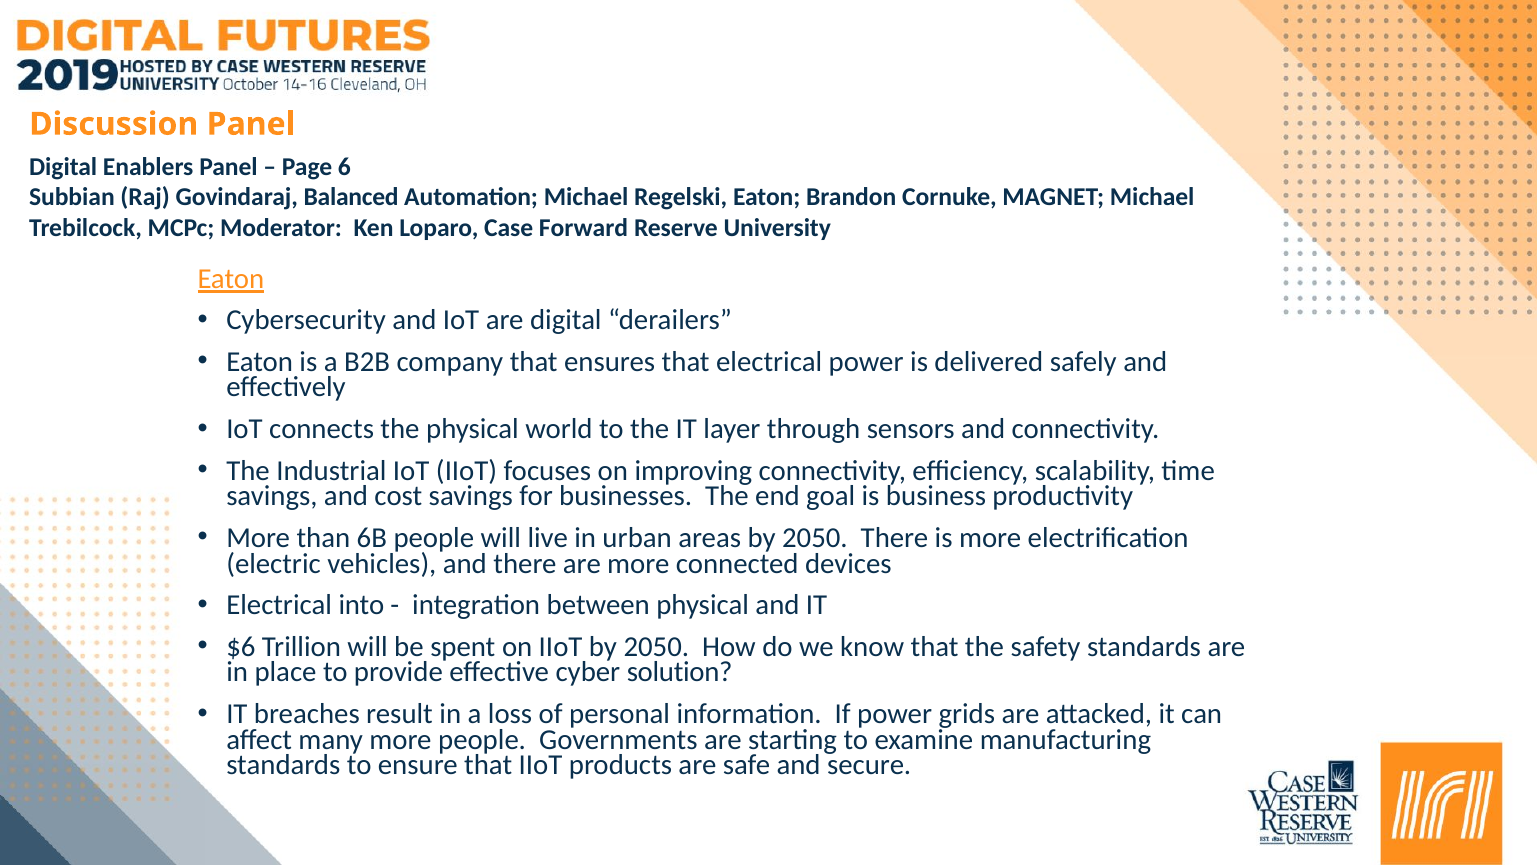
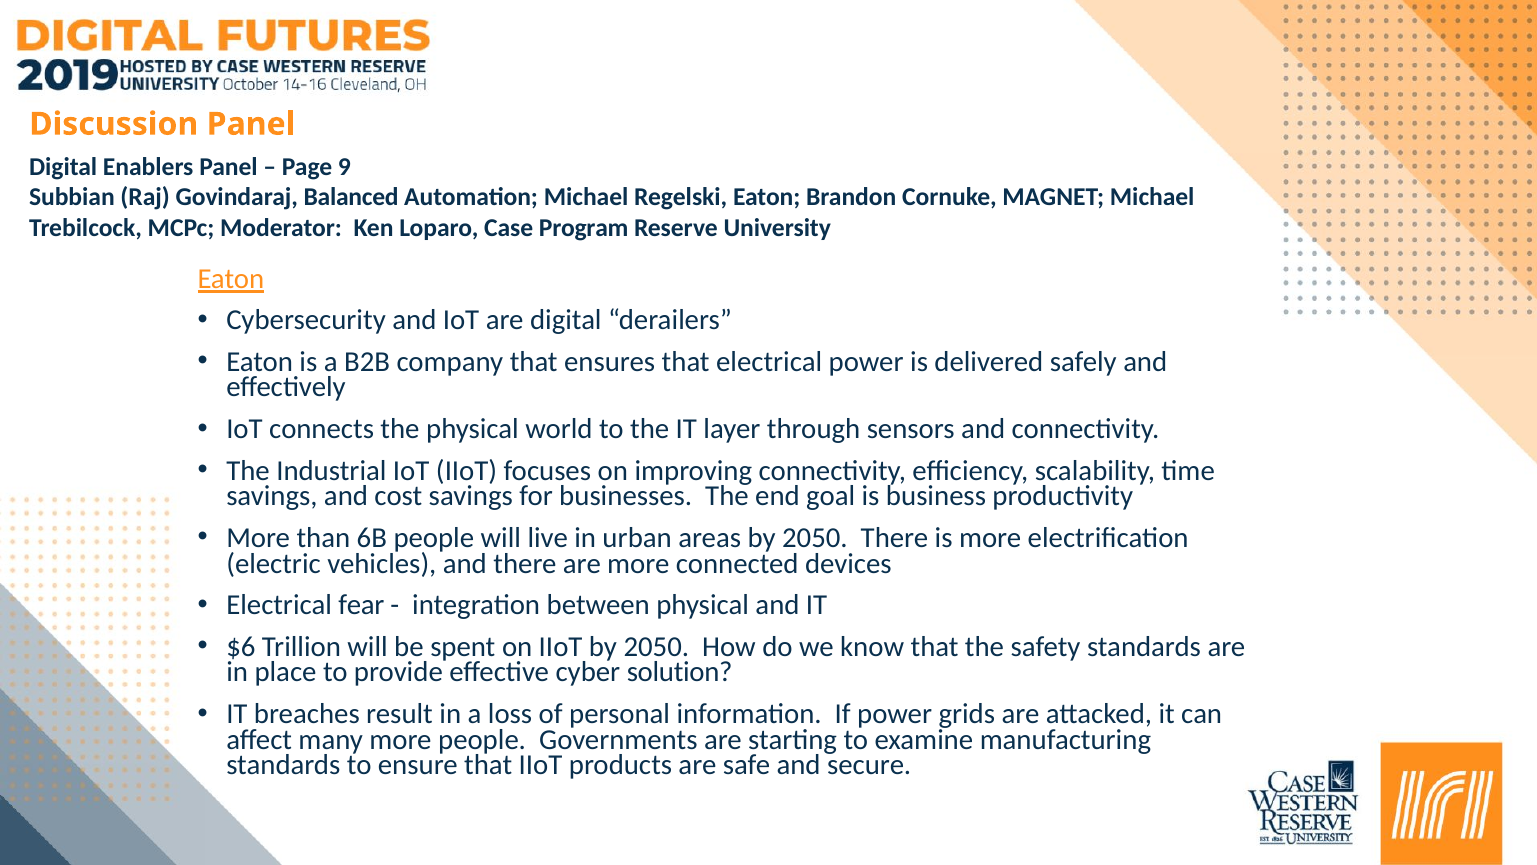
6: 6 -> 9
Forward: Forward -> Program
into: into -> fear
